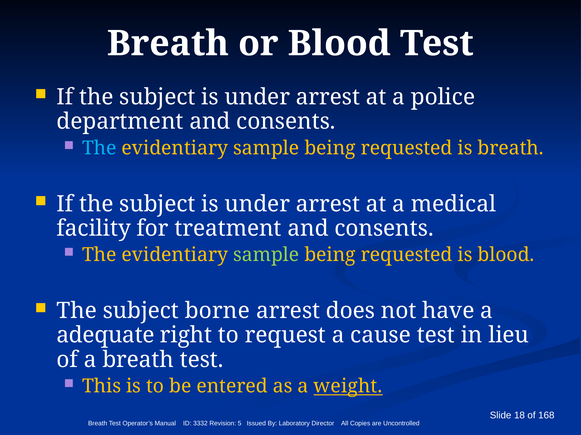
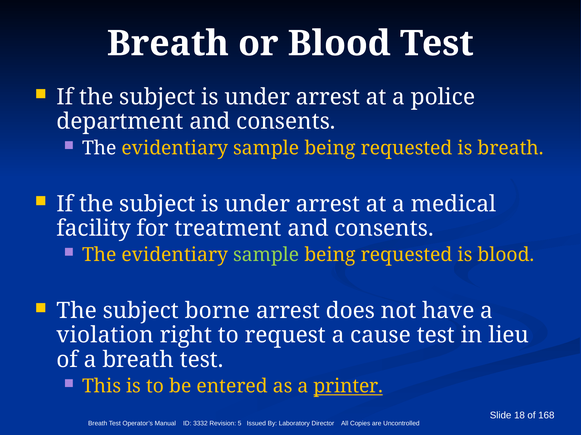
The at (99, 148) colour: light blue -> white
adequate: adequate -> violation
weight: weight -> printer
